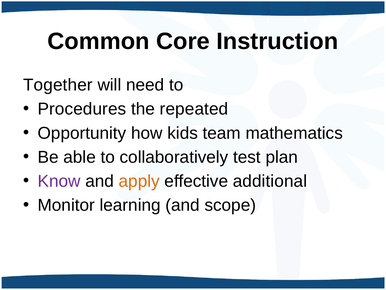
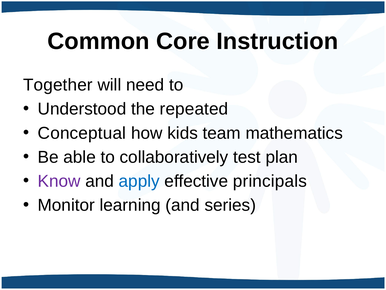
Procedures: Procedures -> Understood
Opportunity: Opportunity -> Conceptual
apply colour: orange -> blue
additional: additional -> principals
scope: scope -> series
